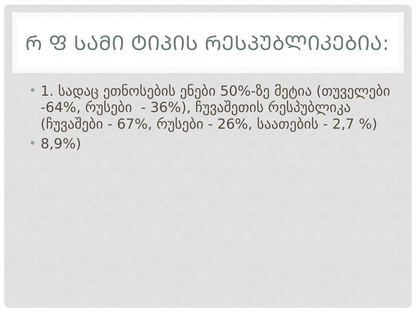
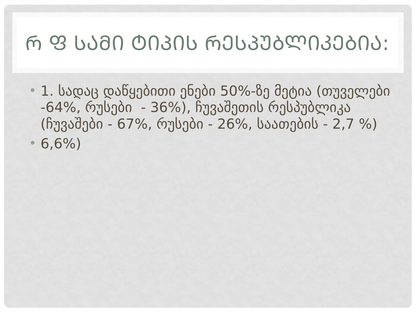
ეთნოსების: ეთნოსების -> დაწყებითი
8,9%: 8,9% -> 6,6%
